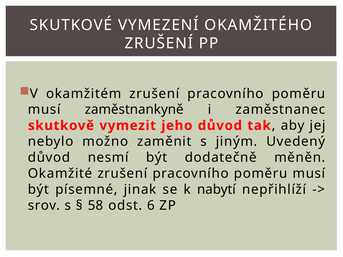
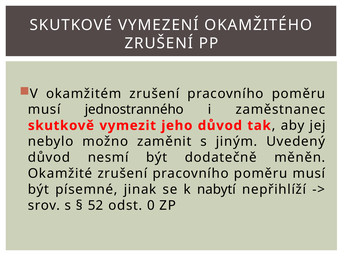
zaměstnankyně: zaměstnankyně -> jednostranného
58: 58 -> 52
6: 6 -> 0
